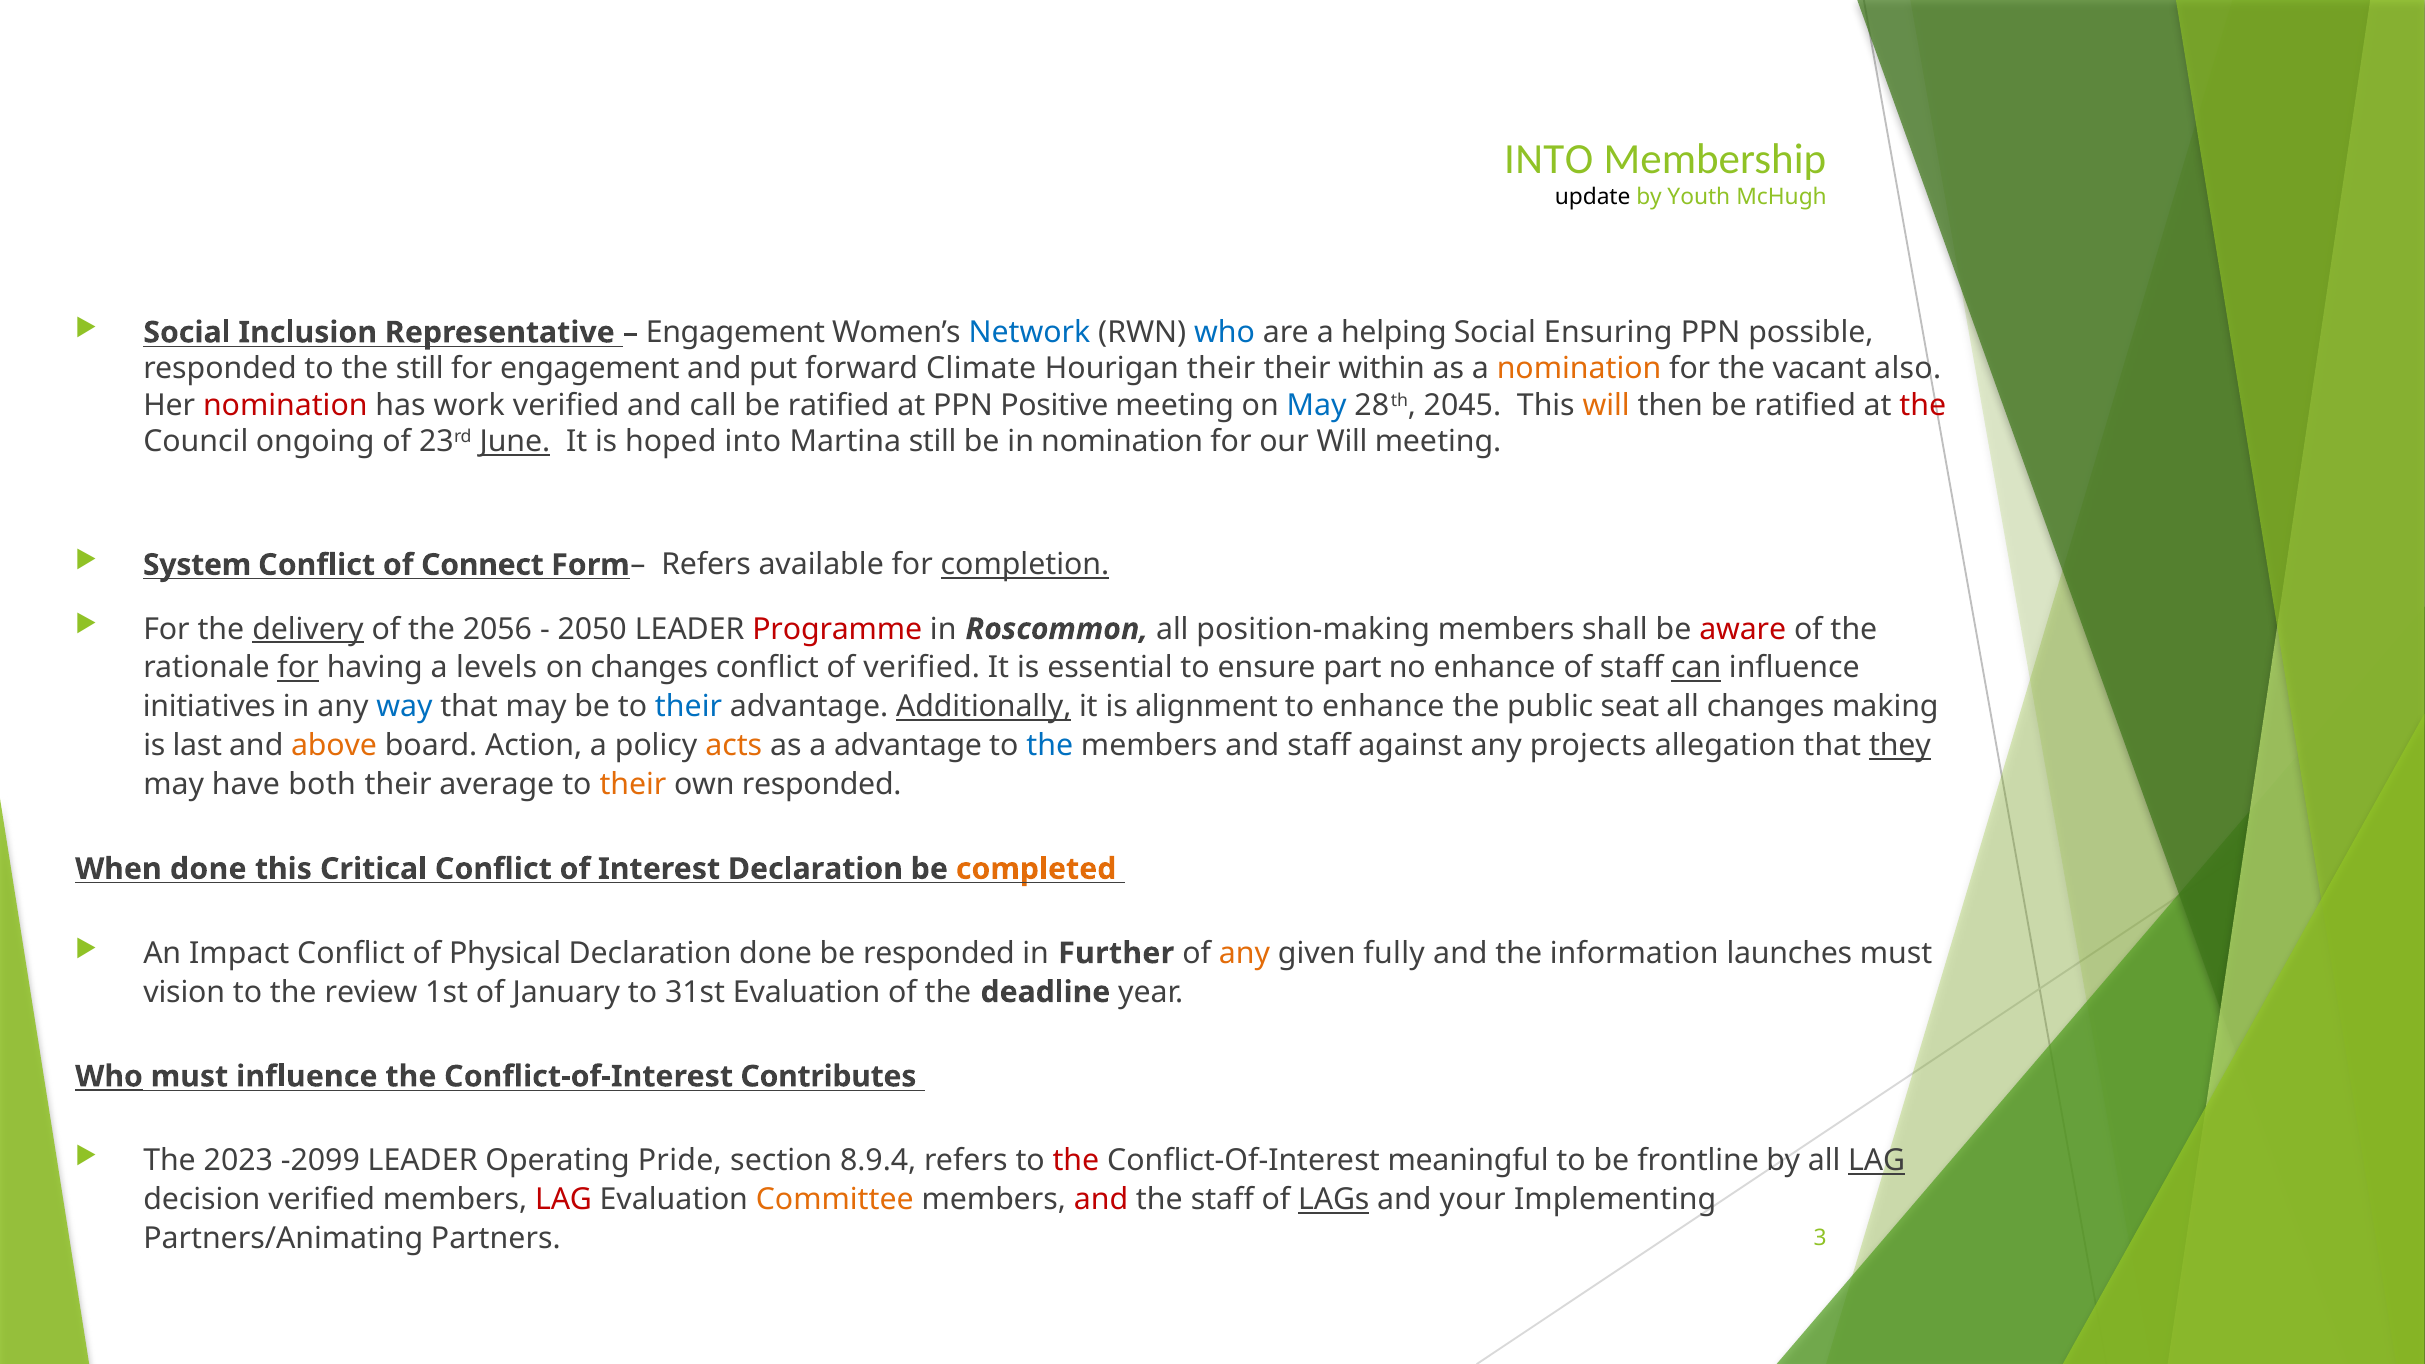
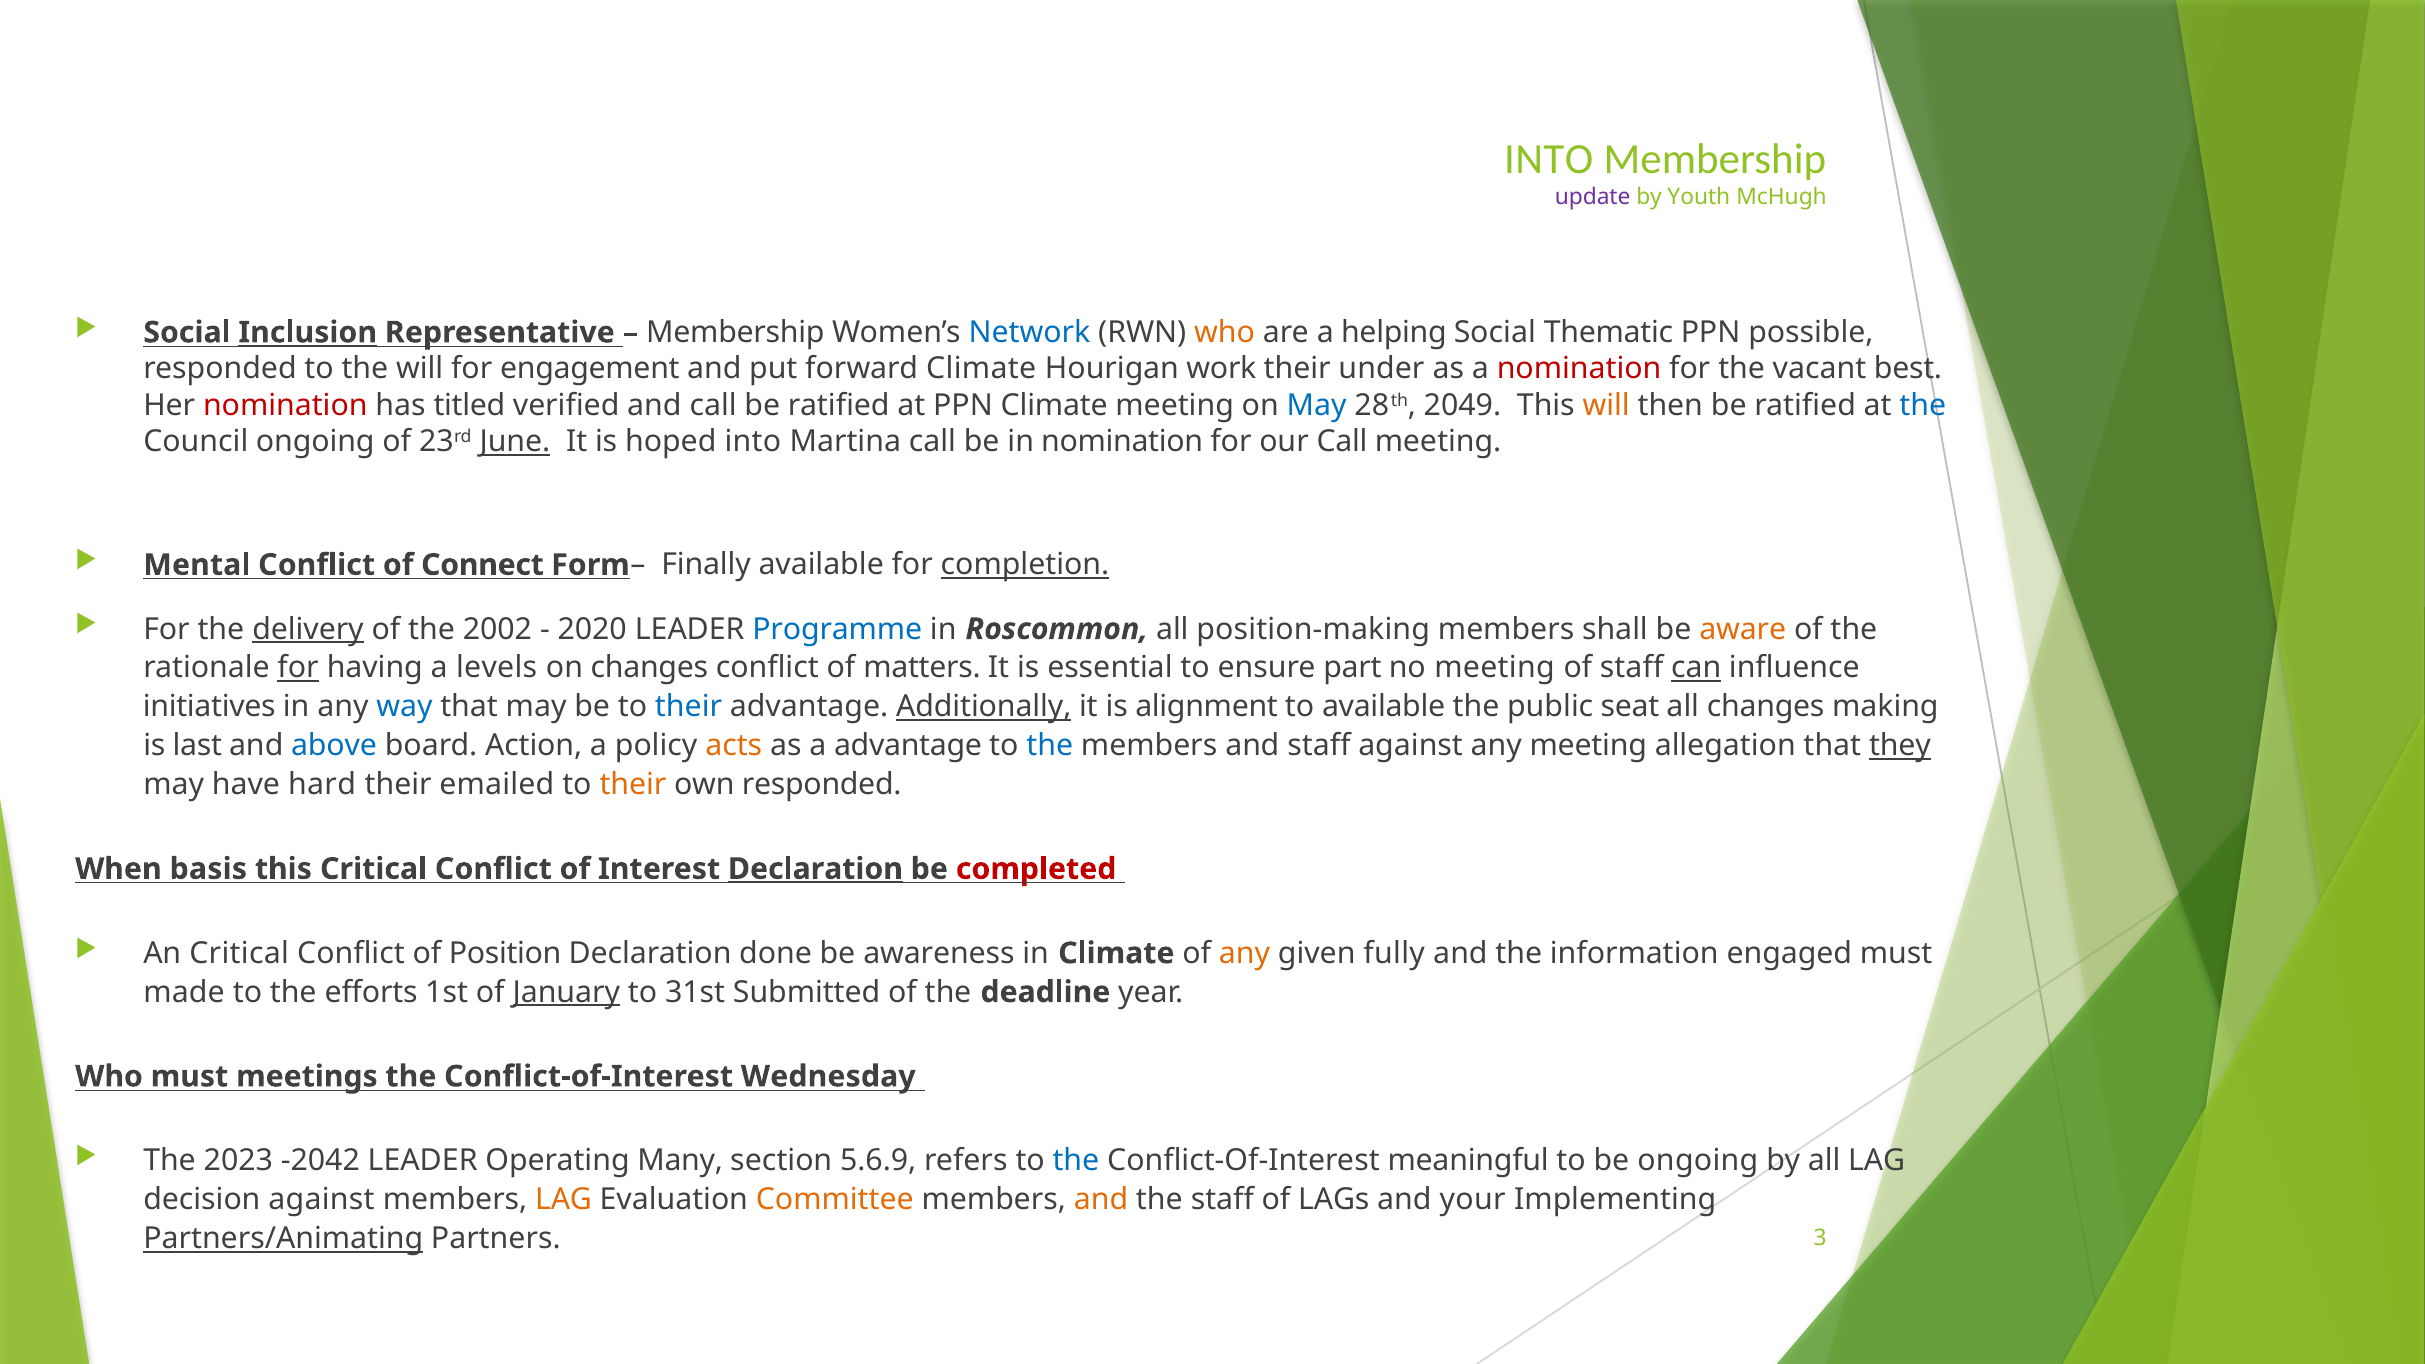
update colour: black -> purple
Inclusion underline: none -> present
Engagement at (735, 332): Engagement -> Membership
who at (1225, 332) colour: blue -> orange
Ensuring: Ensuring -> Thematic
the still: still -> will
Hourigan their: their -> work
within: within -> under
nomination at (1579, 369) colour: orange -> red
also: also -> best
work: work -> titled
PPN Positive: Positive -> Climate
2045: 2045 -> 2049
the at (1923, 405) colour: red -> blue
Martina still: still -> call
our Will: Will -> Call
System: System -> Mental
Form– Refers: Refers -> Finally
2056: 2056 -> 2002
2050: 2050 -> 2020
Programme colour: red -> blue
aware colour: red -> orange
of verified: verified -> matters
no enhance: enhance -> meeting
to enhance: enhance -> available
above colour: orange -> blue
any projects: projects -> meeting
both: both -> hard
average: average -> emailed
When done: done -> basis
Declaration at (815, 869) underline: none -> present
completed colour: orange -> red
An Impact: Impact -> Critical
Physical: Physical -> Position
be responded: responded -> awareness
in Further: Further -> Climate
launches: launches -> engaged
vision: vision -> made
review: review -> efforts
January underline: none -> present
31st Evaluation: Evaluation -> Submitted
Who at (109, 1077) underline: present -> none
must influence: influence -> meetings
Contributes: Contributes -> Wednesday
-2099: -2099 -> -2042
Pride: Pride -> Many
8.9.4: 8.9.4 -> 5.6.9
the at (1076, 1161) colour: red -> blue
be frontline: frontline -> ongoing
LAG at (1877, 1161) underline: present -> none
decision verified: verified -> against
LAG at (564, 1200) colour: red -> orange
and at (1101, 1200) colour: red -> orange
LAGs underline: present -> none
Partners/Animating underline: none -> present
